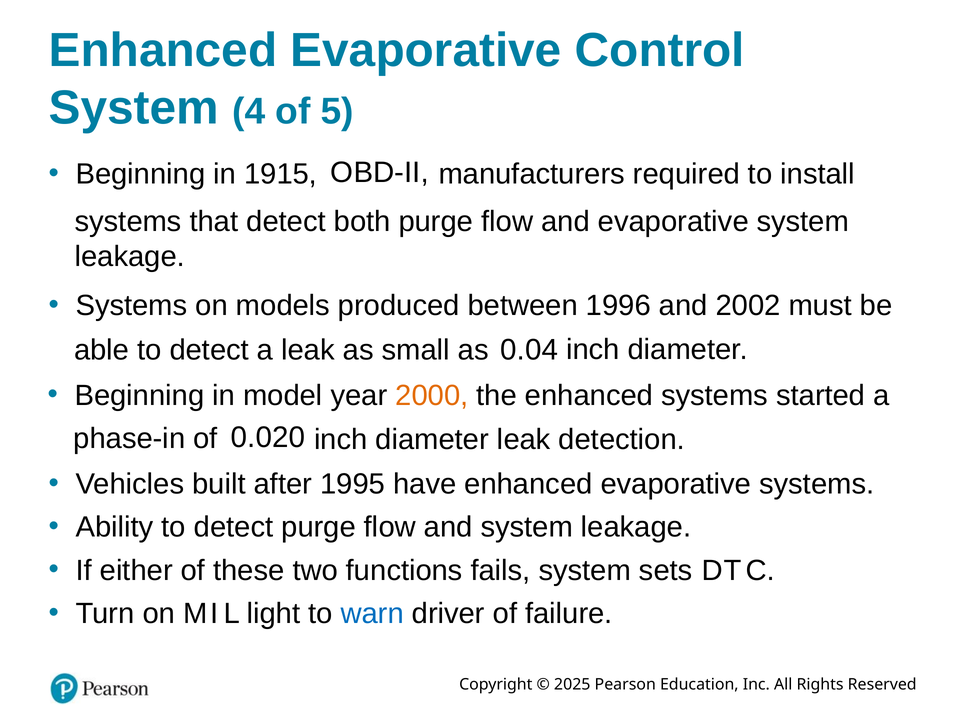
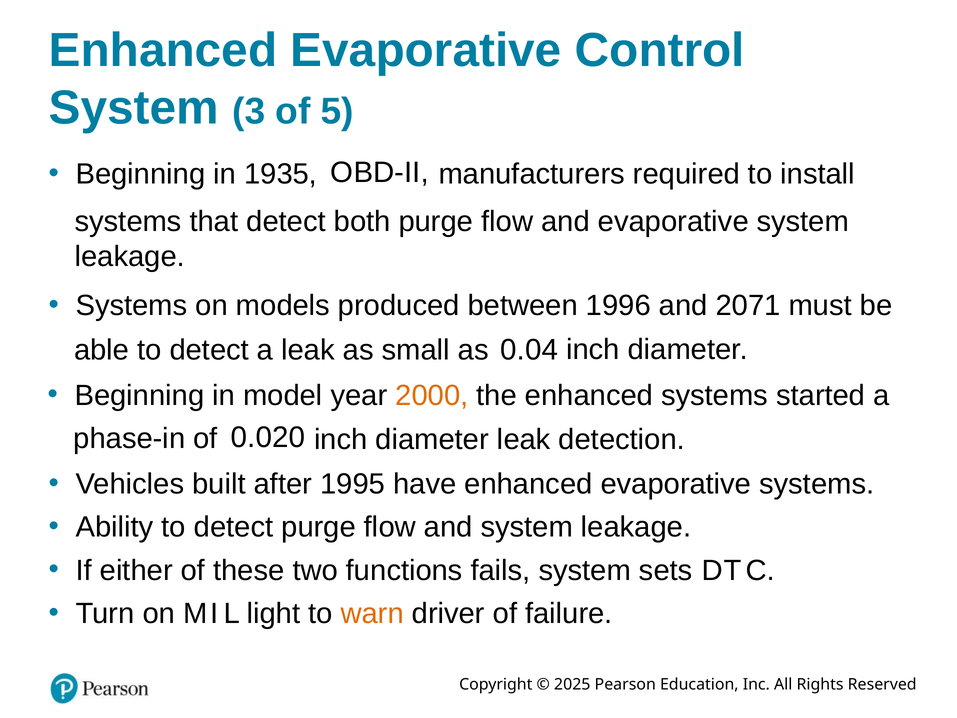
4: 4 -> 3
1915: 1915 -> 1935
2002: 2002 -> 2071
warn colour: blue -> orange
